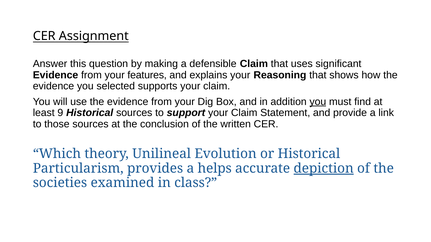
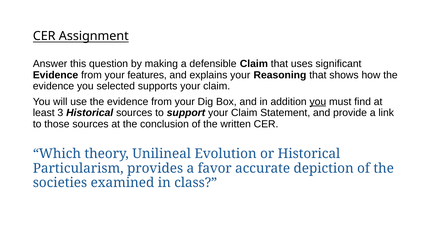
9: 9 -> 3
helps: helps -> favor
depiction underline: present -> none
